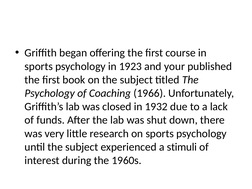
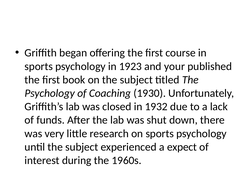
1966: 1966 -> 1930
stimuli: stimuli -> expect
